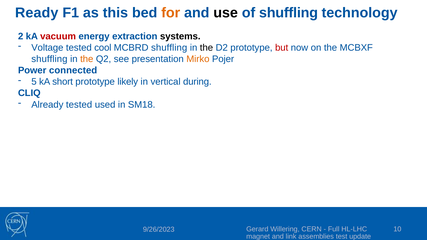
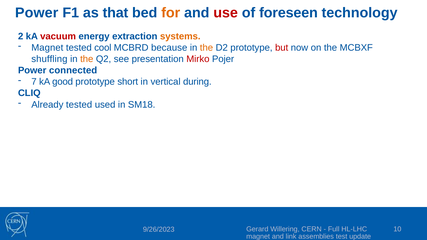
Ready at (37, 13): Ready -> Power
this: this -> that
use colour: black -> red
of shuffling: shuffling -> foreseen
systems colour: black -> orange
Voltage at (47, 48): Voltage -> Magnet
MCBRD shuffling: shuffling -> because
the at (206, 48) colour: black -> orange
Mirko colour: orange -> red
5: 5 -> 7
short: short -> good
likely: likely -> short
